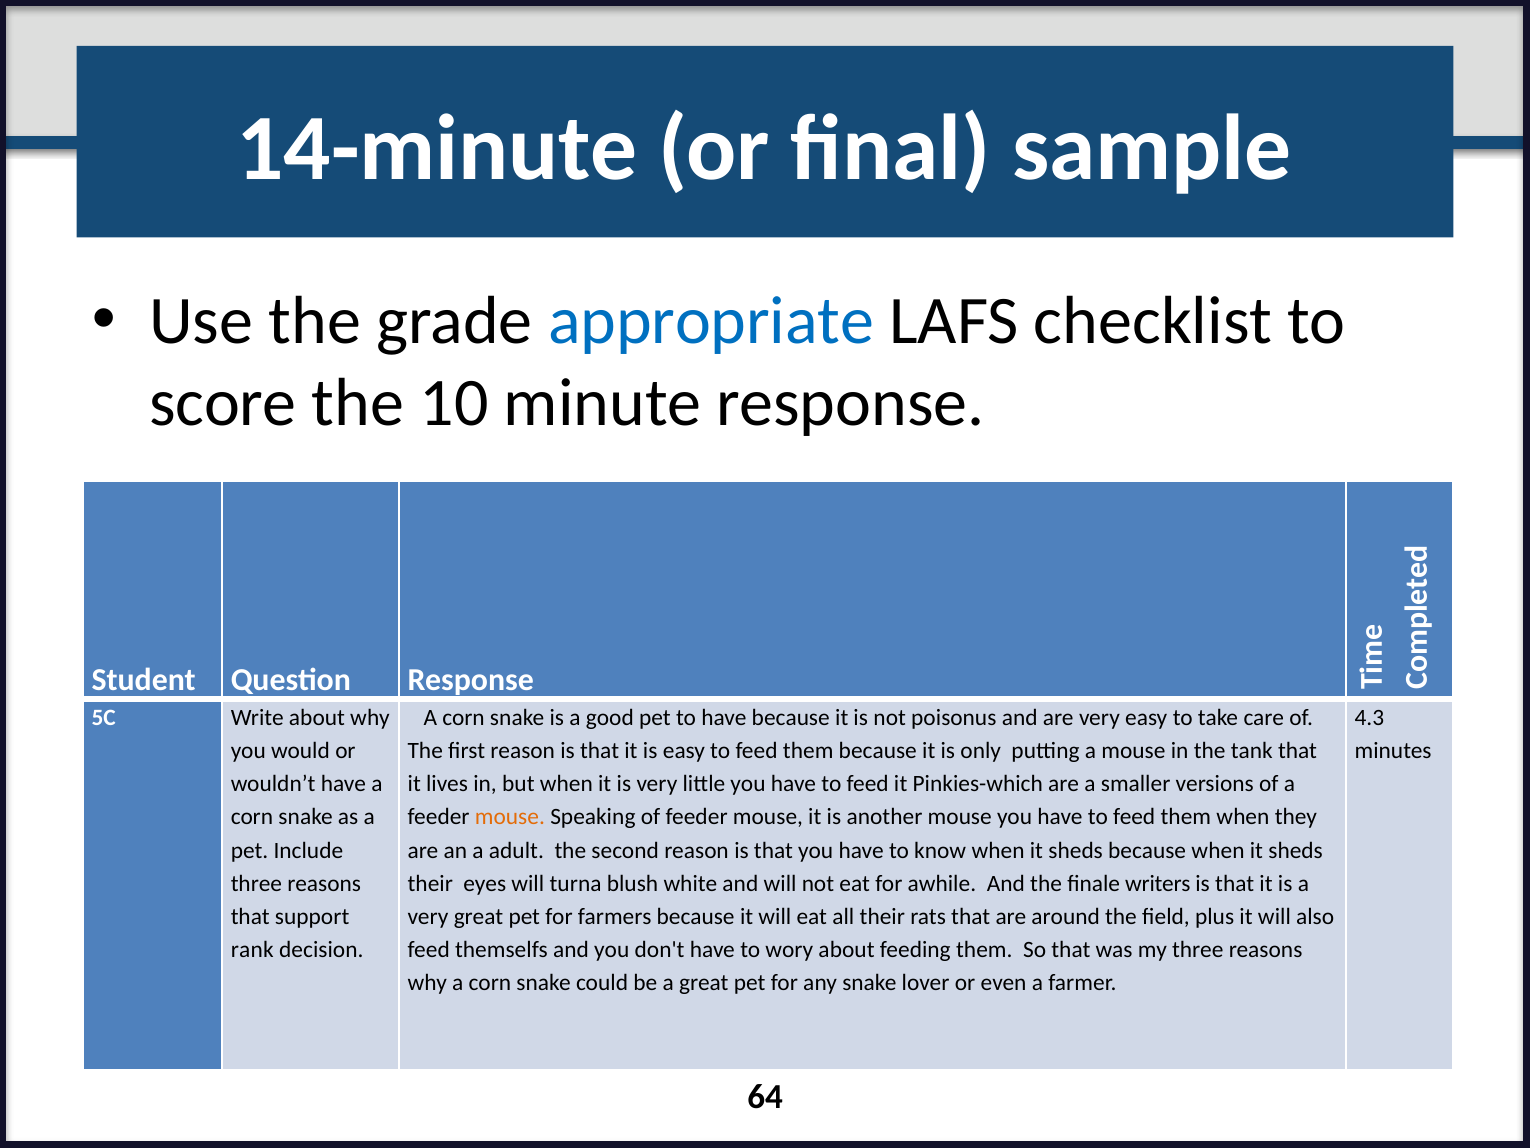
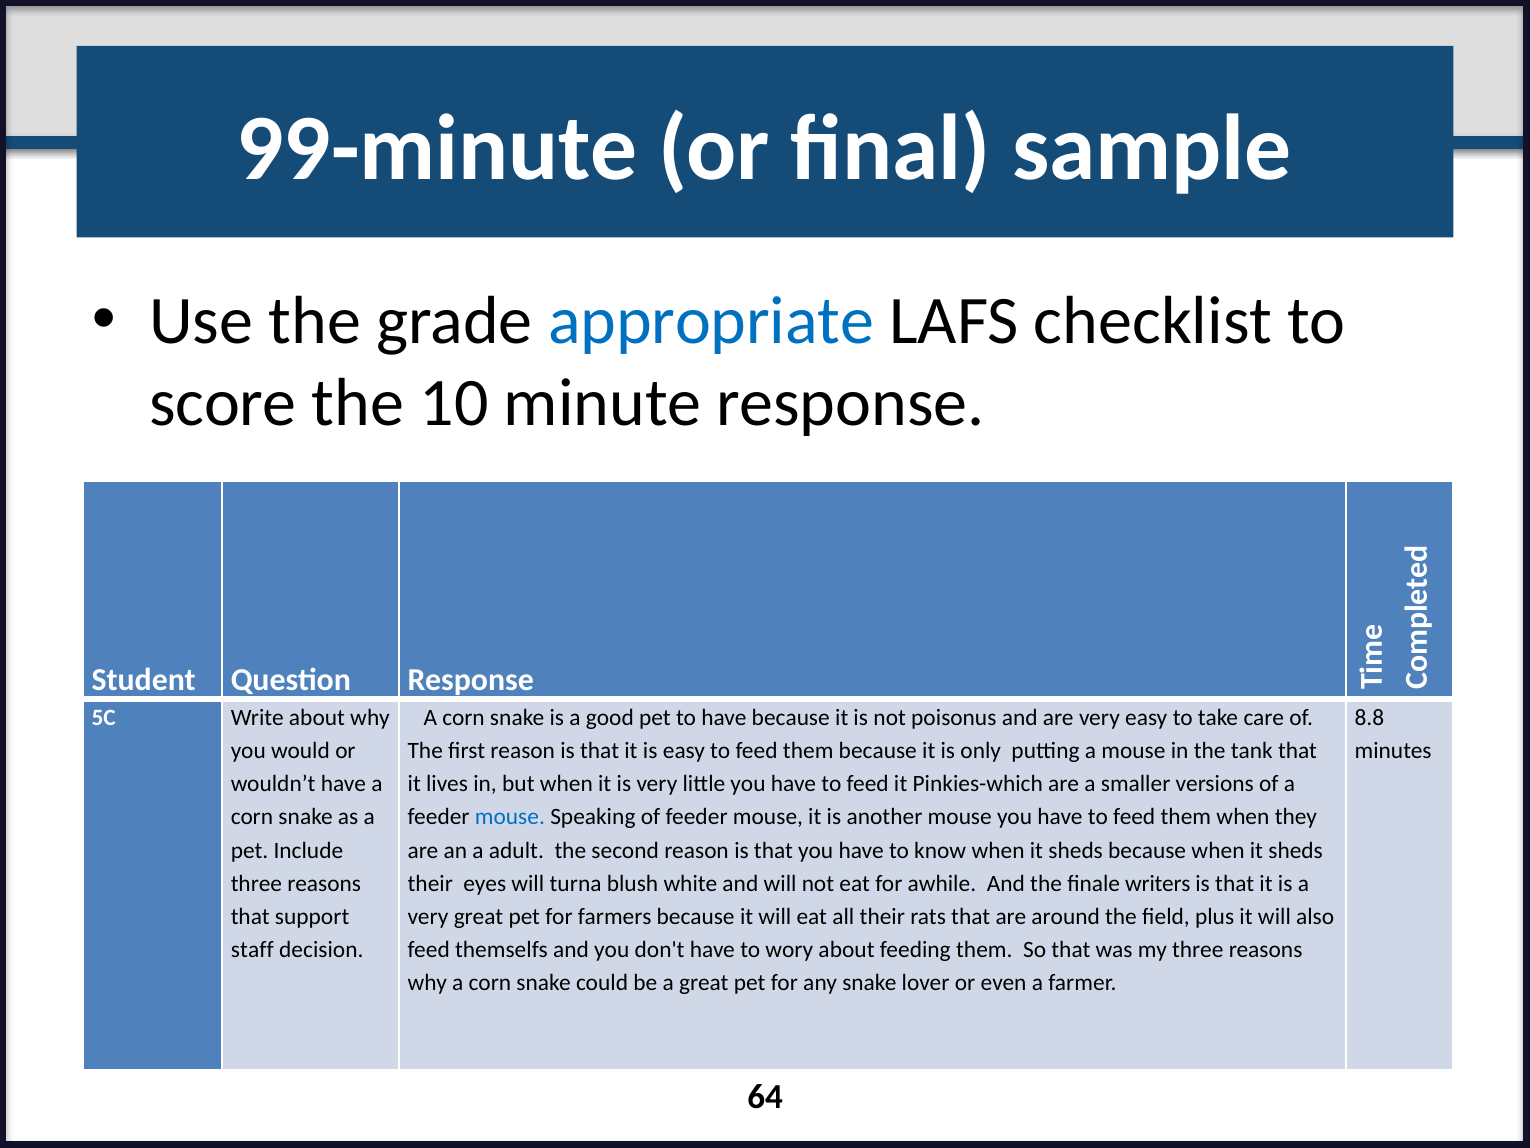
14-minute: 14-minute -> 99-minute
4.3: 4.3 -> 8.8
mouse at (510, 817) colour: orange -> blue
rank: rank -> staff
